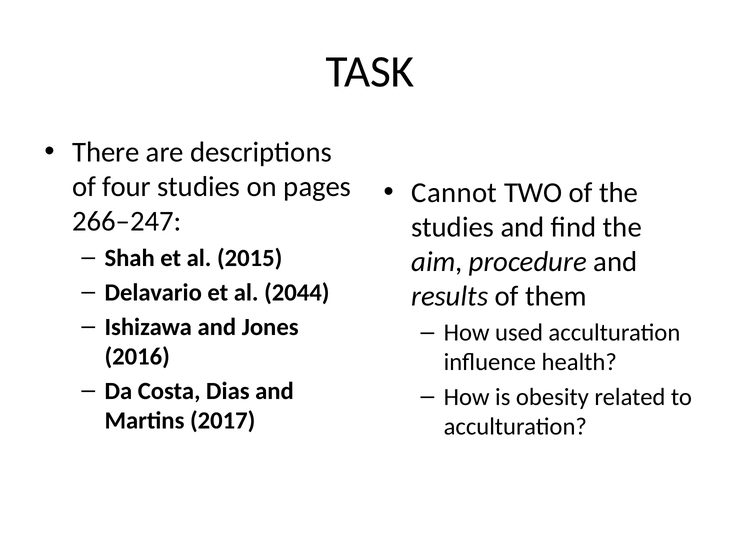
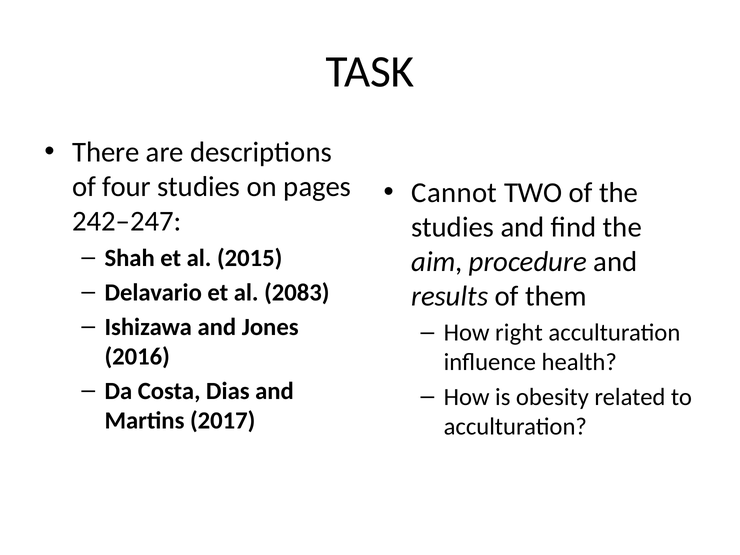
266–247: 266–247 -> 242–247
2044: 2044 -> 2083
used: used -> right
